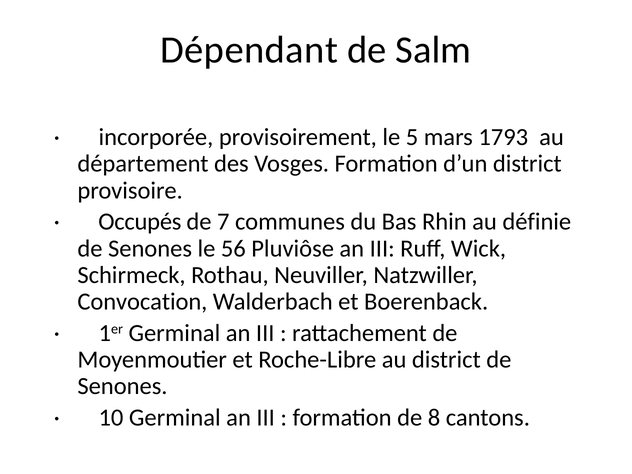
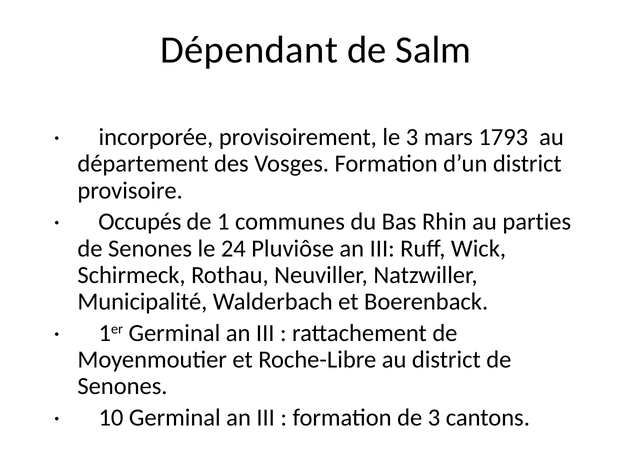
le 5: 5 -> 3
7: 7 -> 1
définie: définie -> parties
56: 56 -> 24
Convocation: Convocation -> Municipalité
de 8: 8 -> 3
